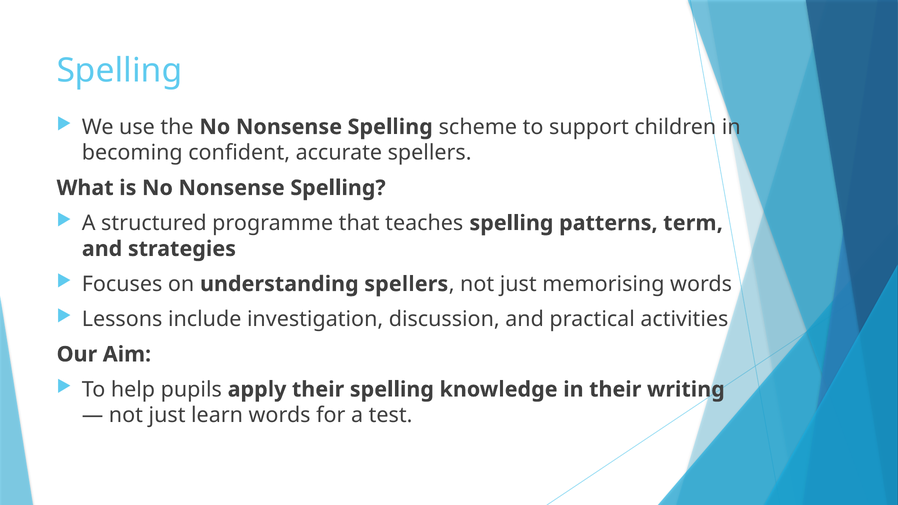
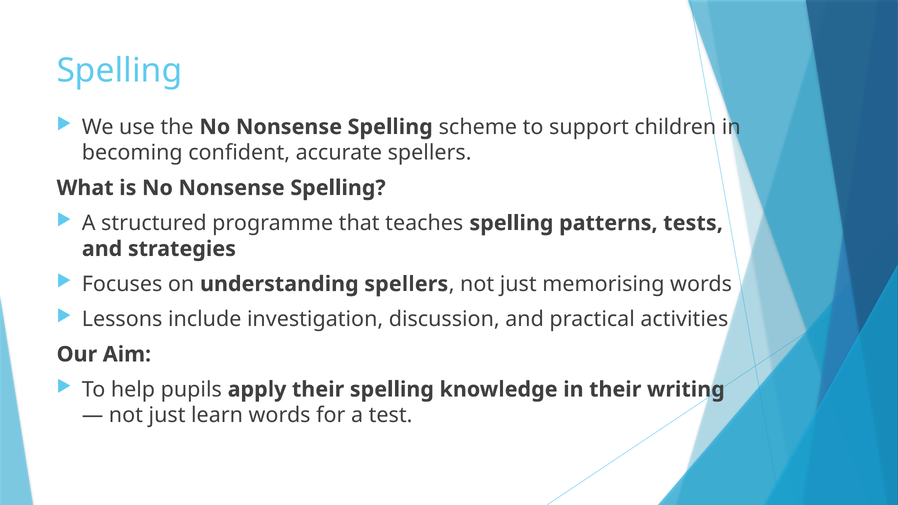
term: term -> tests
